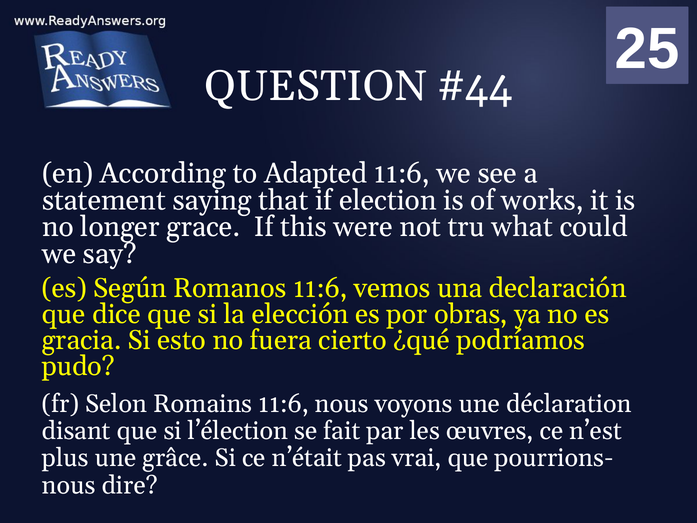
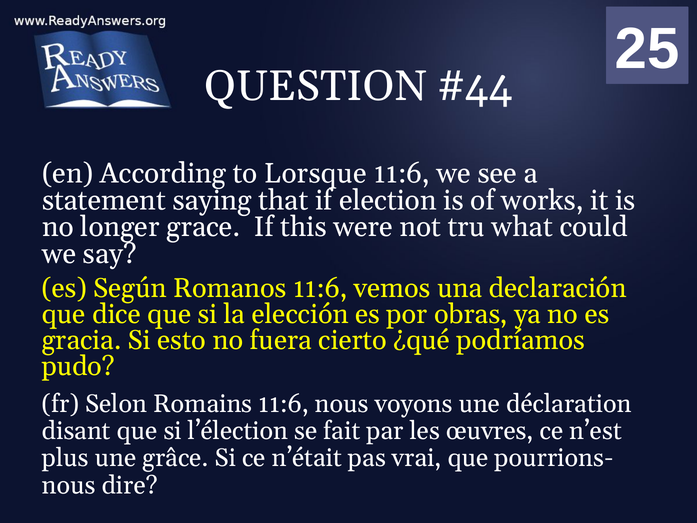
Adapted: Adapted -> Lorsque
